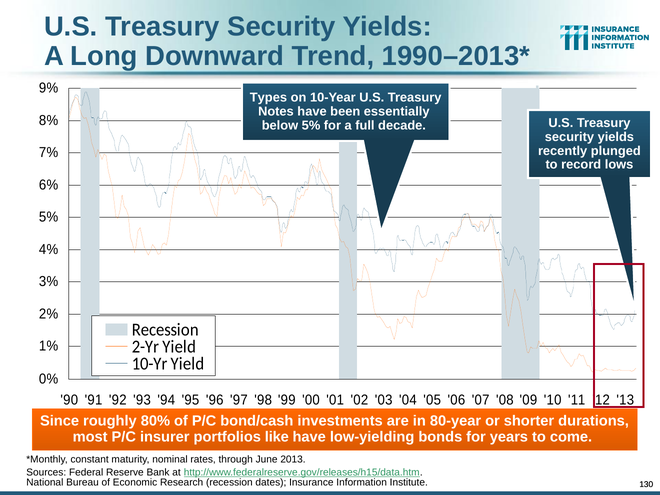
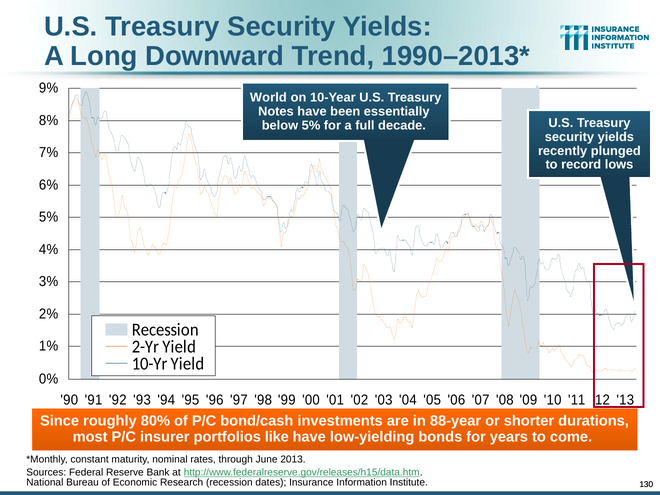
Types: Types -> World
80-year: 80-year -> 88-year
